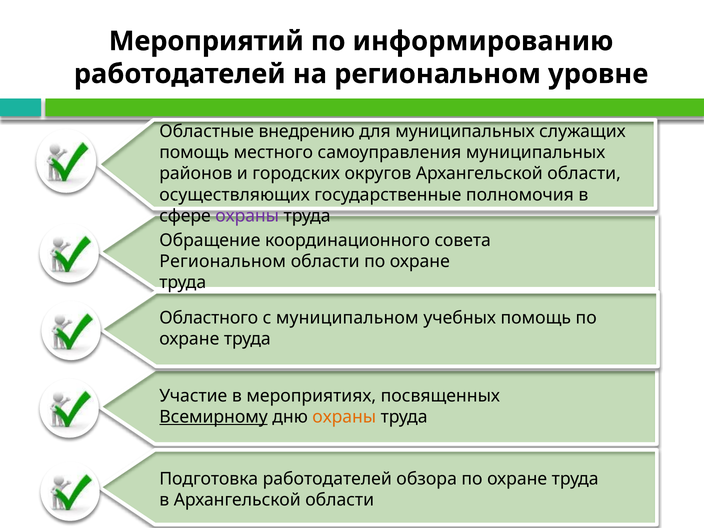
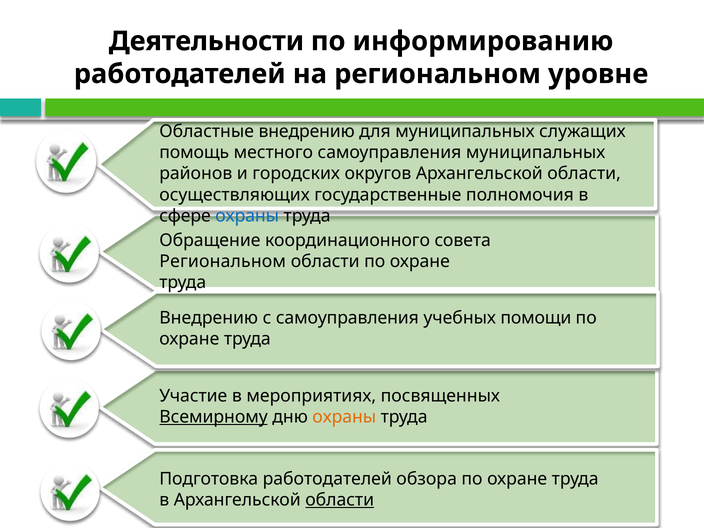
Мероприятий: Мероприятий -> Деятельности
охраны at (247, 216) colour: purple -> blue
Областного at (209, 318): Областного -> Внедрению
с муниципальном: муниципальном -> самоуправления
учебных помощь: помощь -> помощи
области at (340, 500) underline: none -> present
